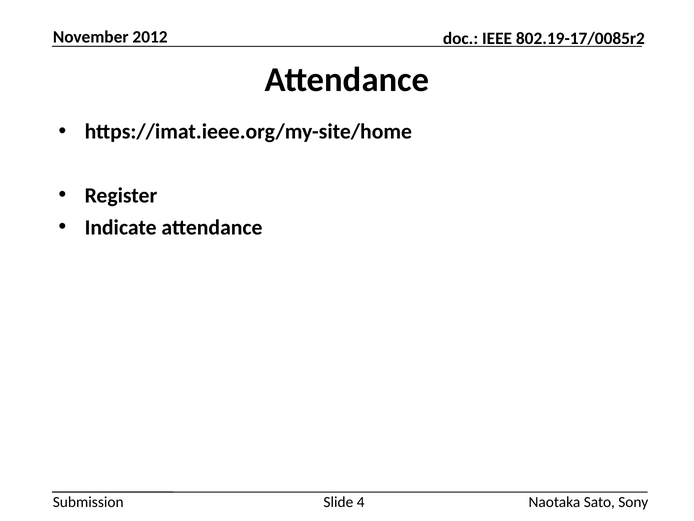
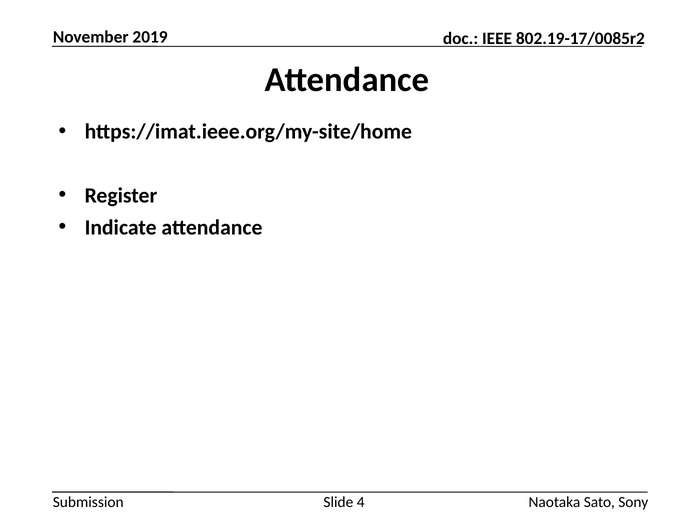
2012: 2012 -> 2019
